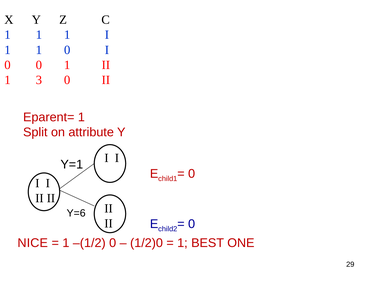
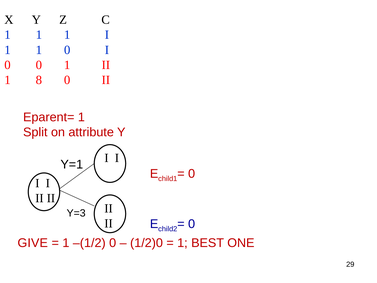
3: 3 -> 8
Y=6: Y=6 -> Y=3
NICE: NICE -> GIVE
